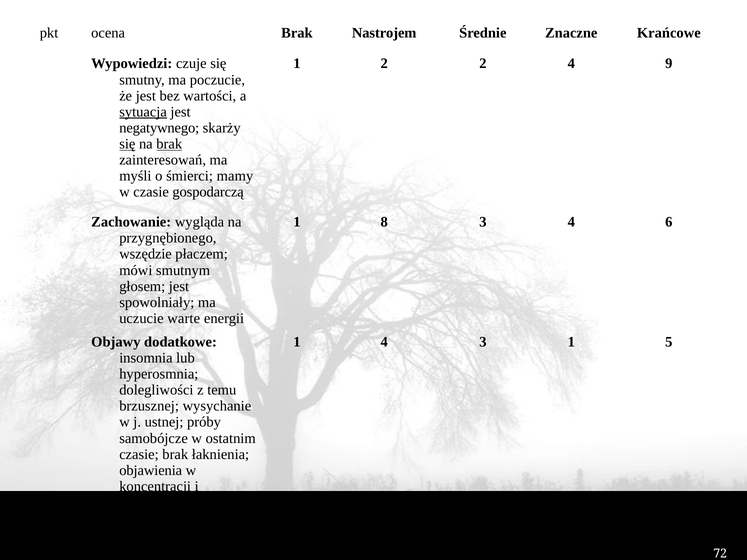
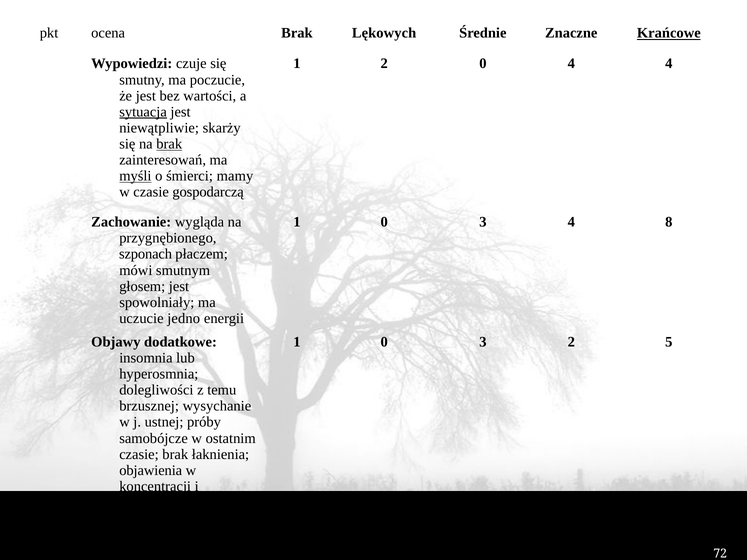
Nastrojem: Nastrojem -> Lękowych
Krańcowe underline: none -> present
2 2: 2 -> 0
4 9: 9 -> 4
negatywnego: negatywnego -> niewątpliwie
się at (127, 144) underline: present -> none
myśli underline: none -> present
8 at (384, 222): 8 -> 0
6: 6 -> 8
wszędzie: wszędzie -> szponach
warte: warte -> jedno
4 at (384, 342): 4 -> 0
3 1: 1 -> 2
